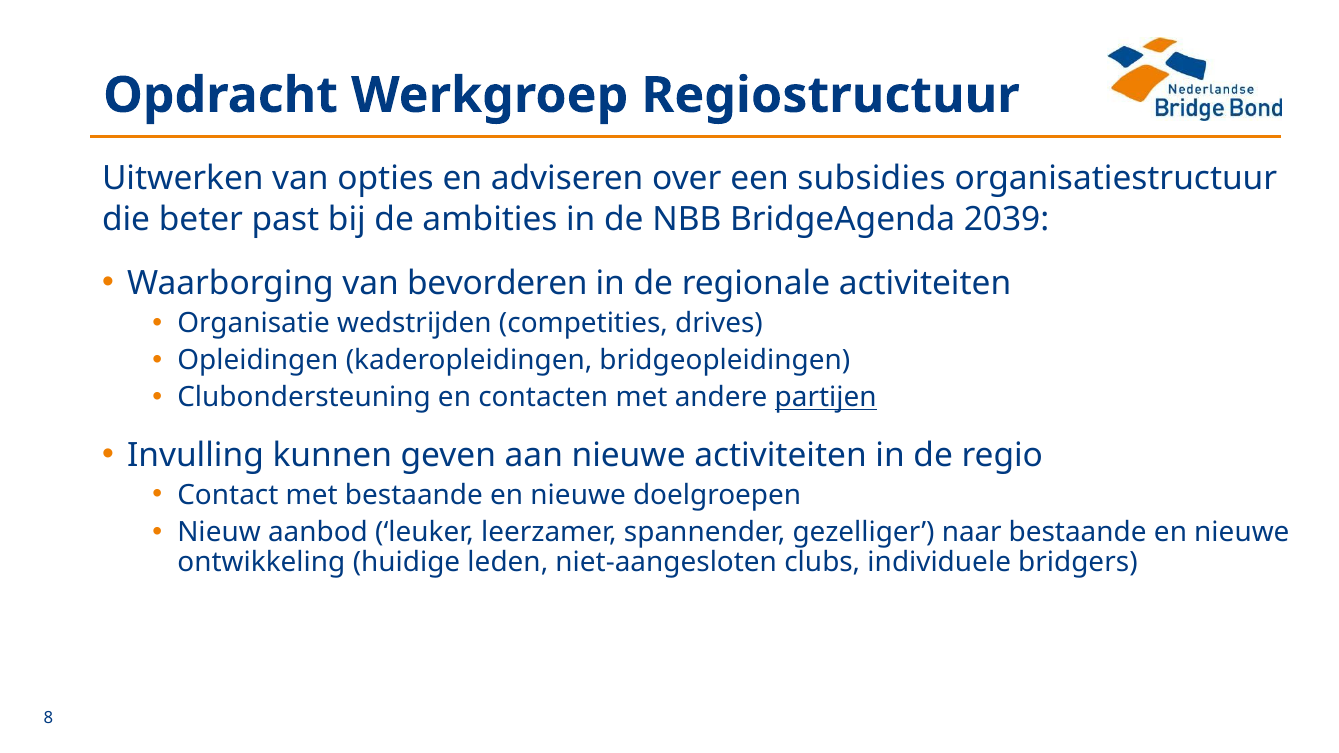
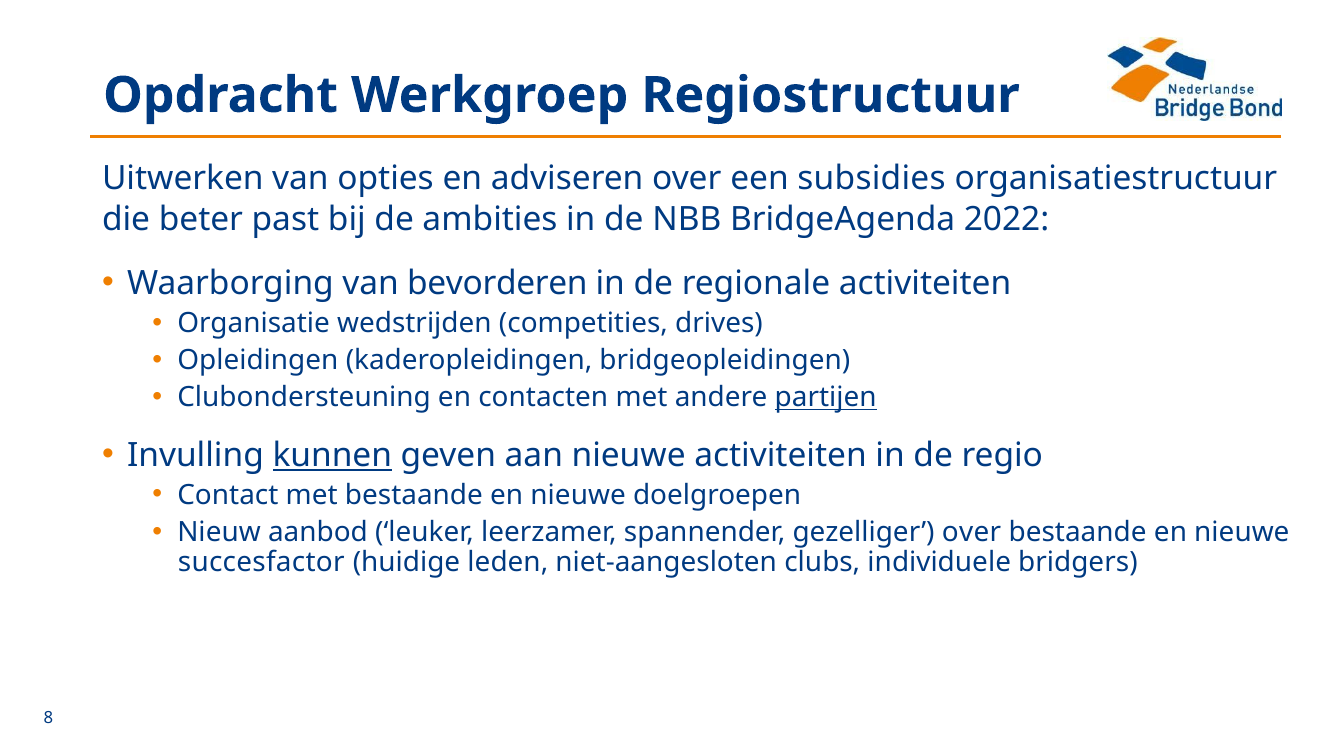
2039: 2039 -> 2022
kunnen underline: none -> present
gezelliger naar: naar -> over
ontwikkeling: ontwikkeling -> succesfactor
